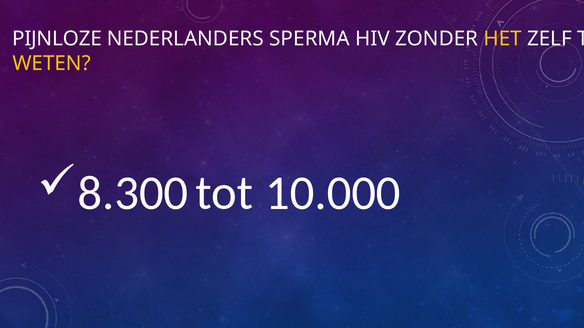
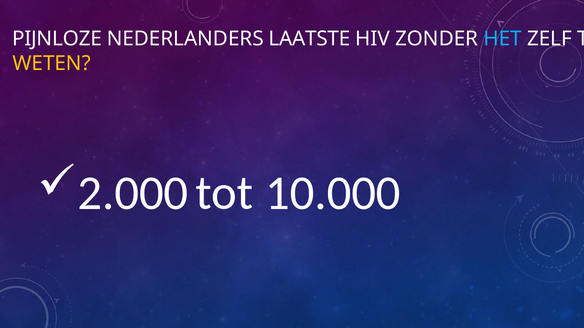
SPERMA: SPERMA -> LAATSTE
HET colour: yellow -> light blue
8.300: 8.300 -> 2.000
